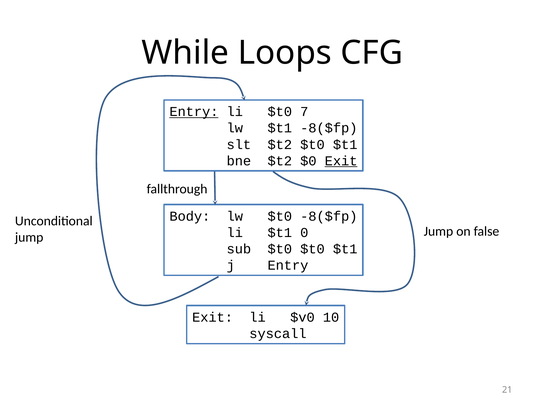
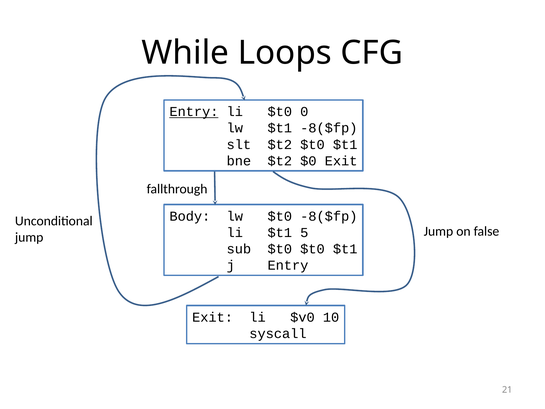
7: 7 -> 0
Exit at (341, 161) underline: present -> none
0: 0 -> 5
